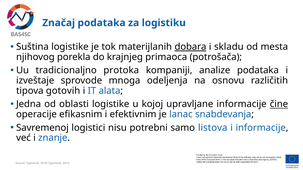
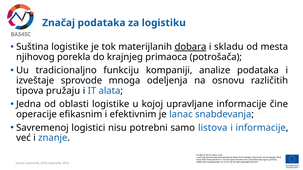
protoka: protoka -> funkciju
gotovih: gotovih -> pružaju
čine underline: present -> none
